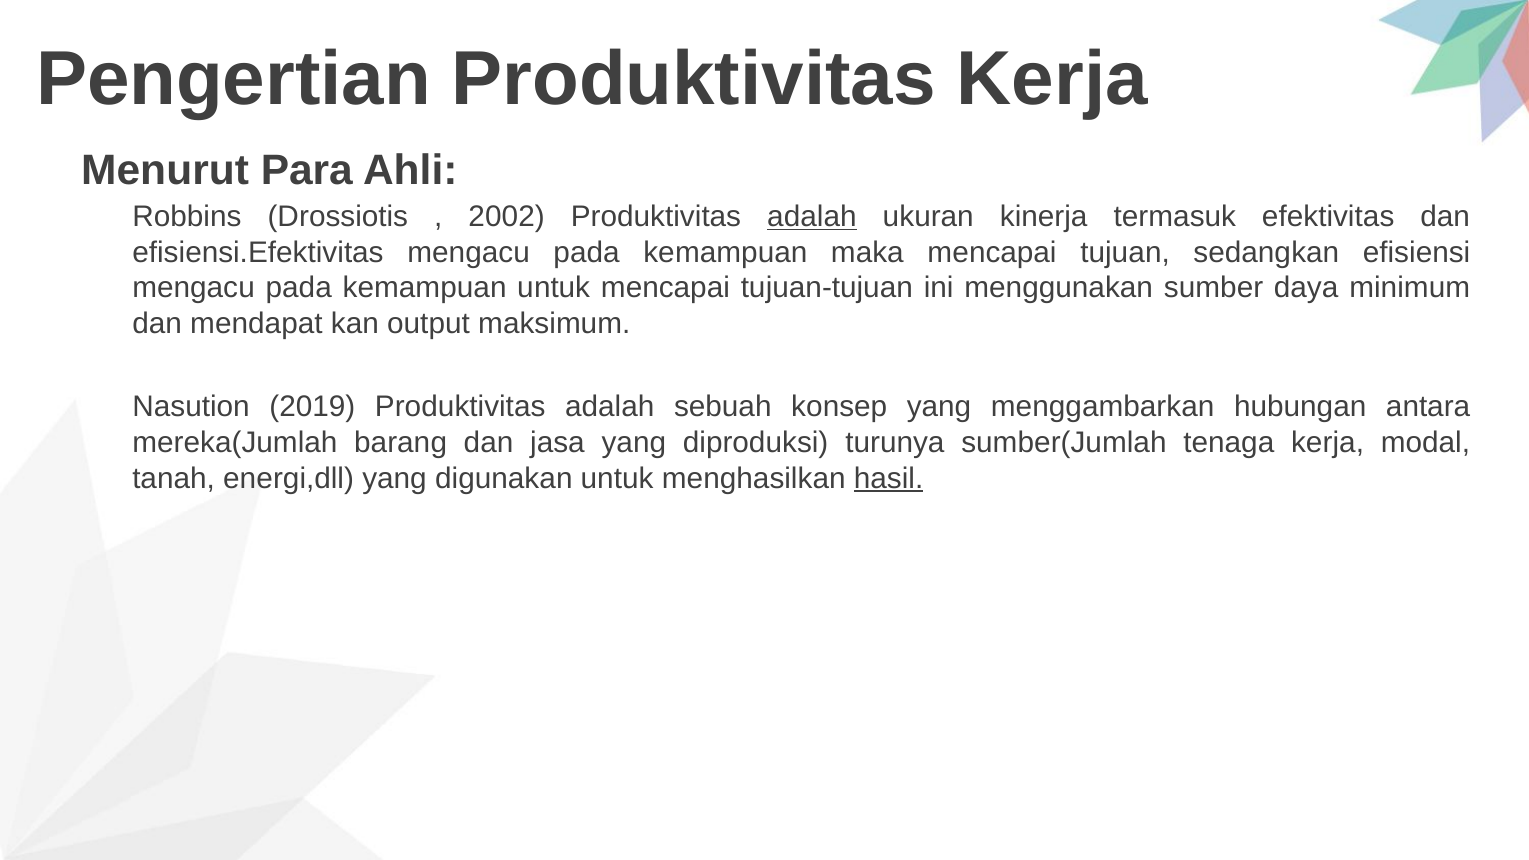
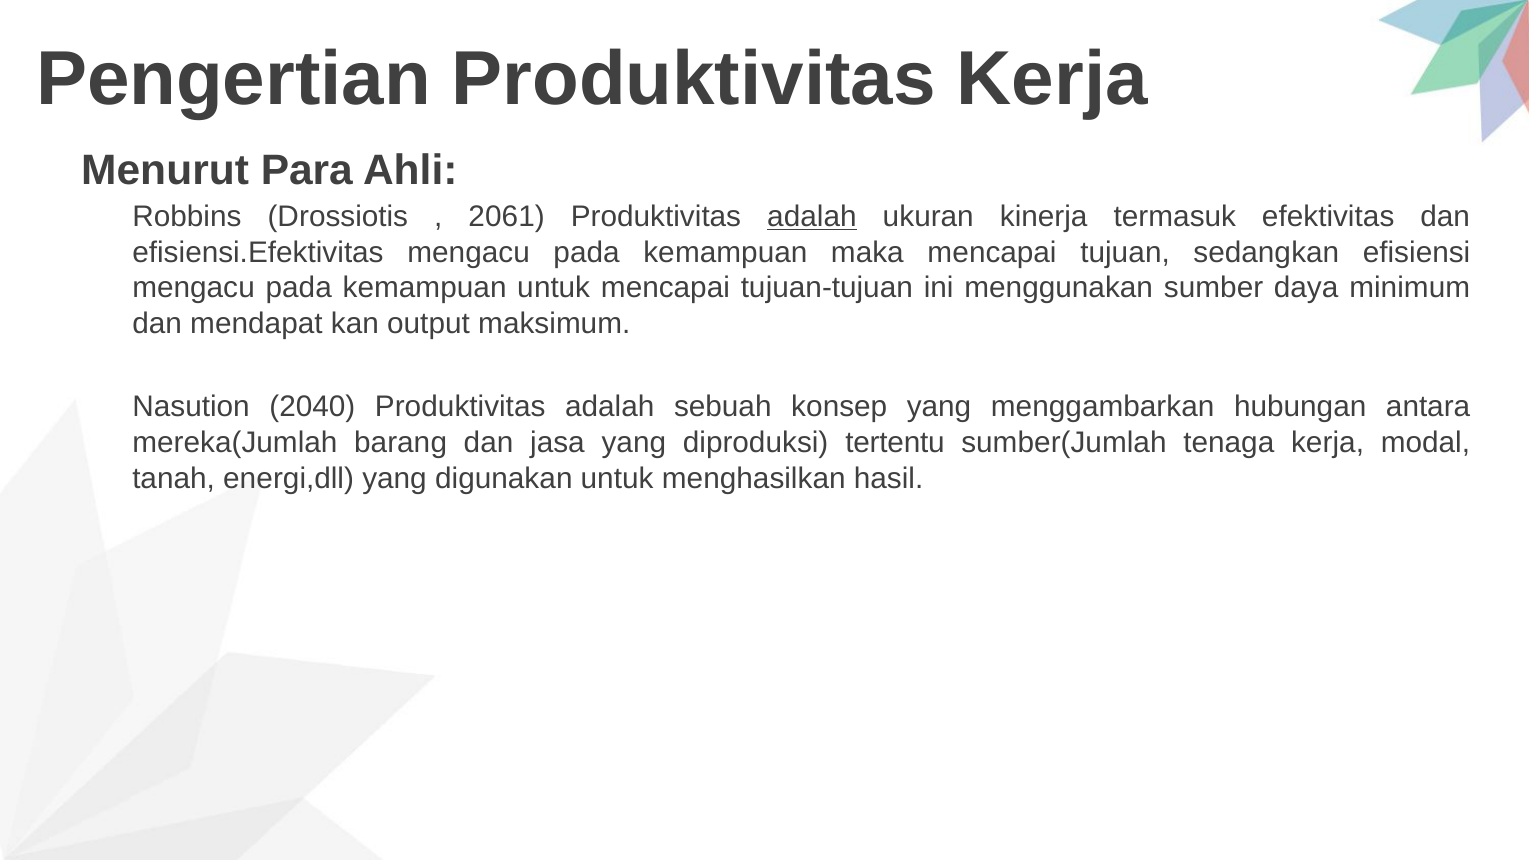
2002: 2002 -> 2061
2019: 2019 -> 2040
turunya: turunya -> tertentu
hasil underline: present -> none
